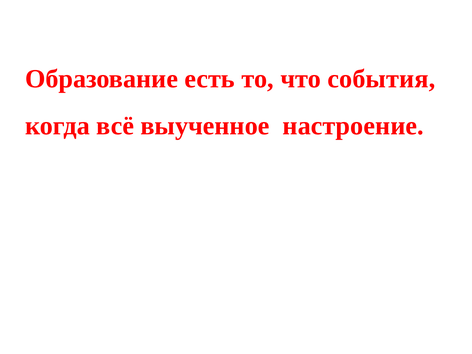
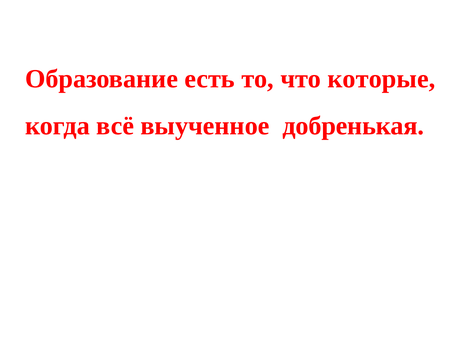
события: события -> которые
настроение: настроение -> добренькая
